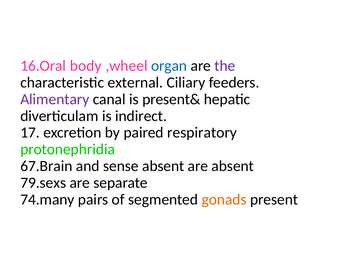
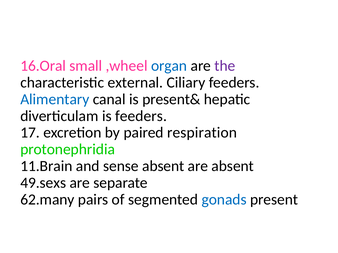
body: body -> small
Alimentary colour: purple -> blue
is indirect: indirect -> feeders
respiratory: respiratory -> respiration
67.Brain: 67.Brain -> 11.Brain
79.sexs: 79.sexs -> 49.sexs
74.many: 74.many -> 62.many
gonads colour: orange -> blue
